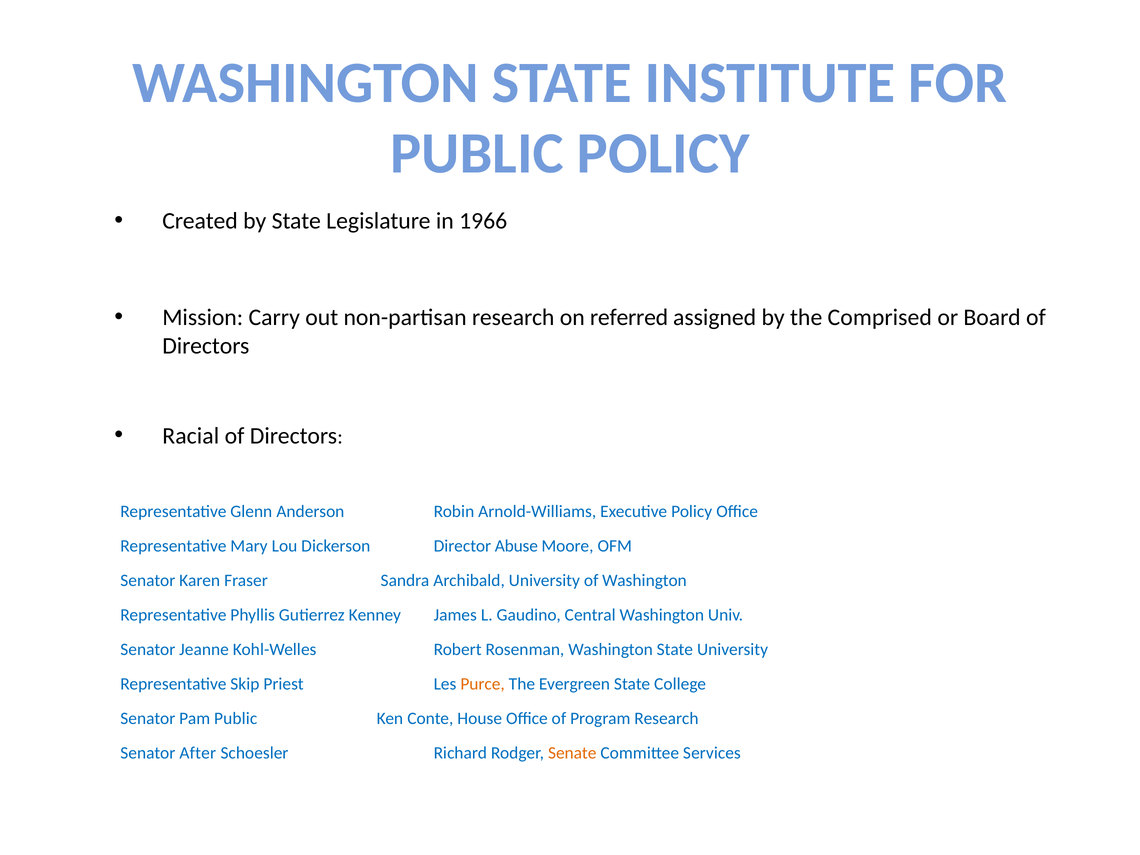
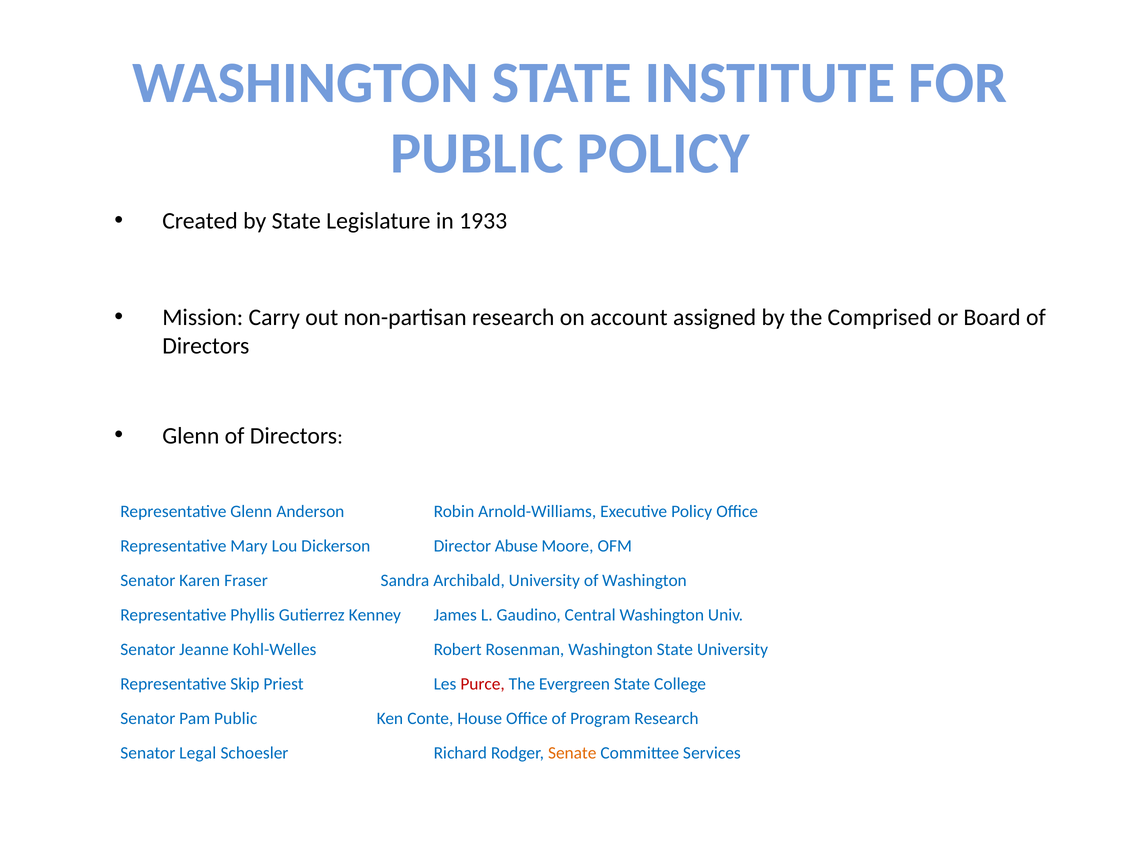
1966: 1966 -> 1933
referred: referred -> account
Racial at (191, 436): Racial -> Glenn
Purce colour: orange -> red
After: After -> Legal
